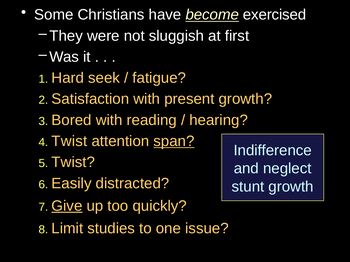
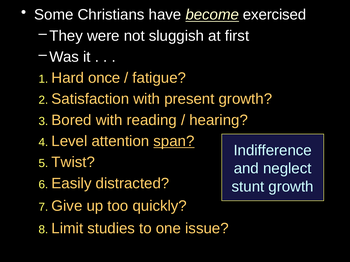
seek: seek -> once
4 Twist: Twist -> Level
Give underline: present -> none
